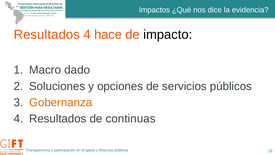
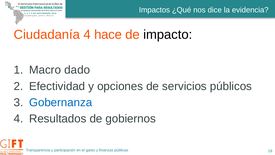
Resultados at (47, 35): Resultados -> Ciudadanía
Soluciones: Soluciones -> Efectividad
Gobernanza colour: orange -> blue
continuas: continuas -> gobiernos
